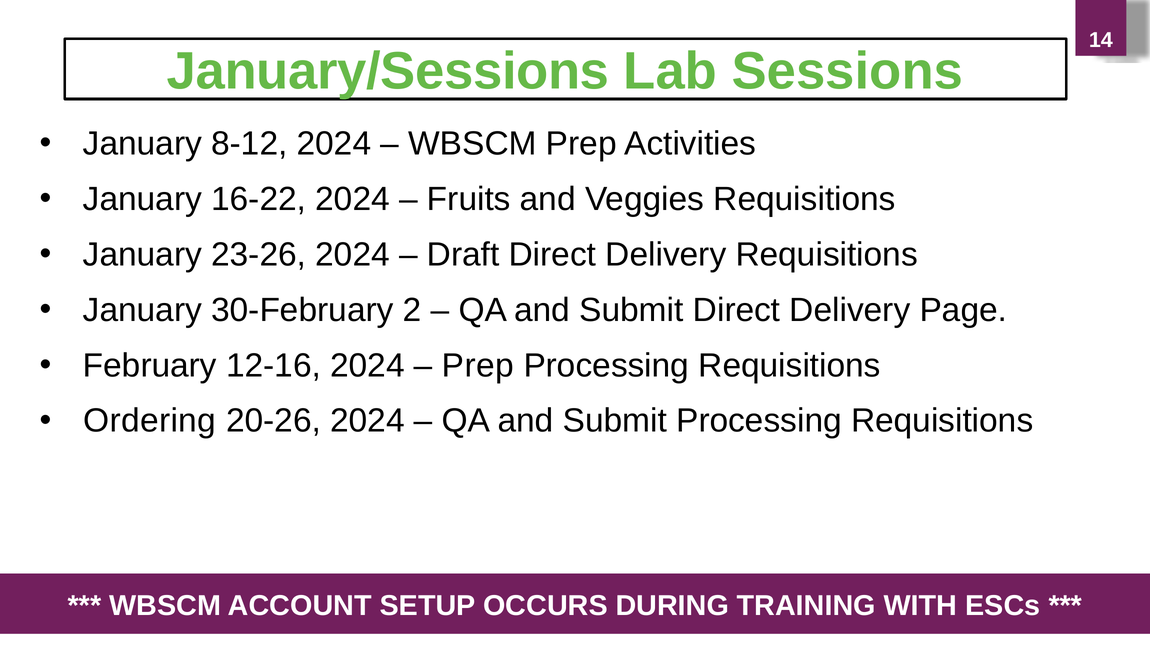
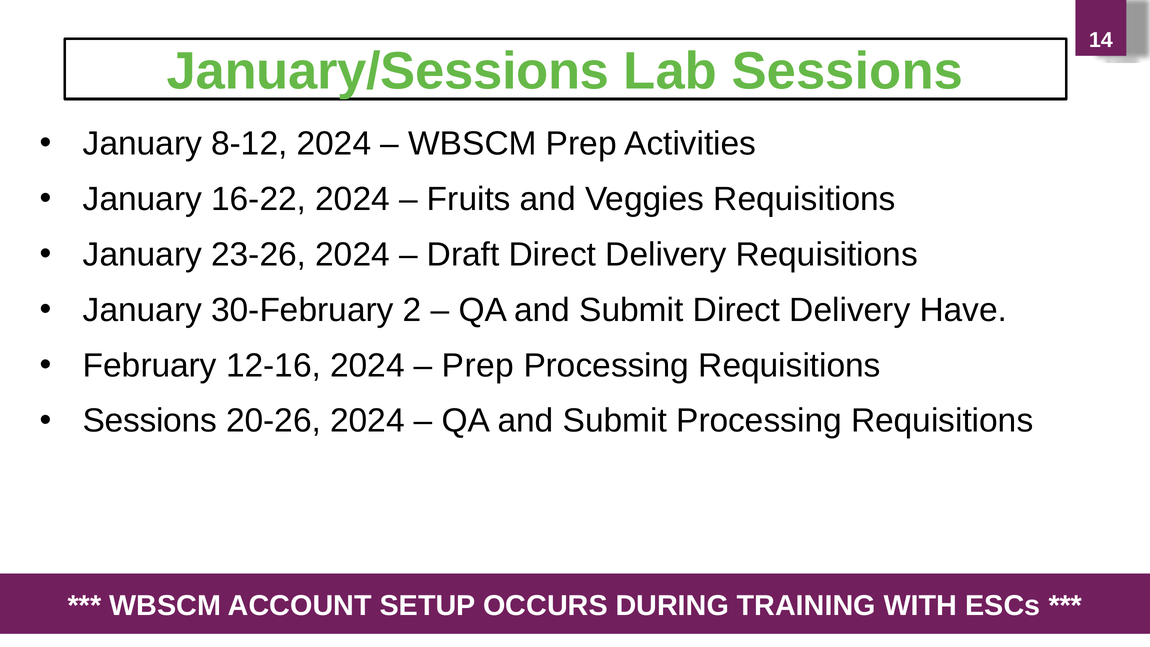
Page: Page -> Have
Ordering at (150, 421): Ordering -> Sessions
